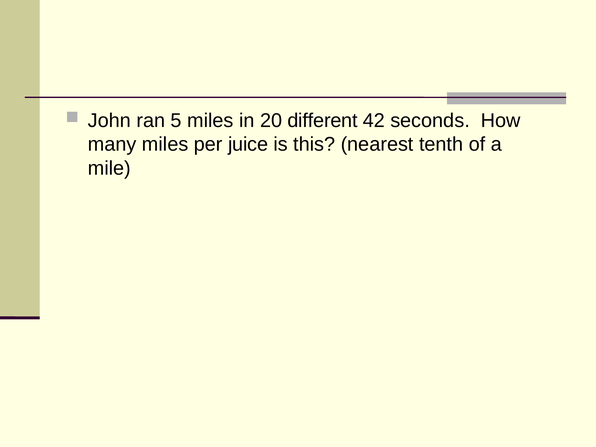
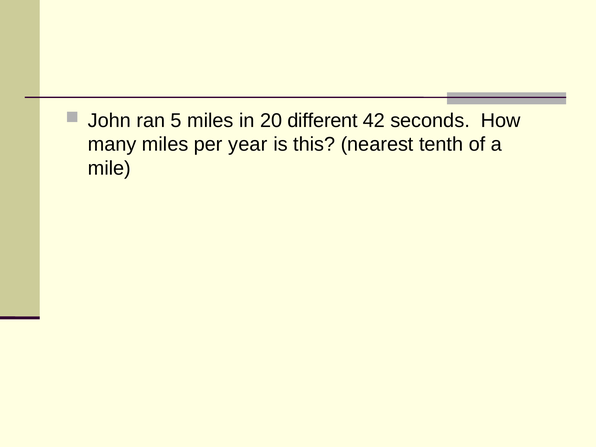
juice: juice -> year
